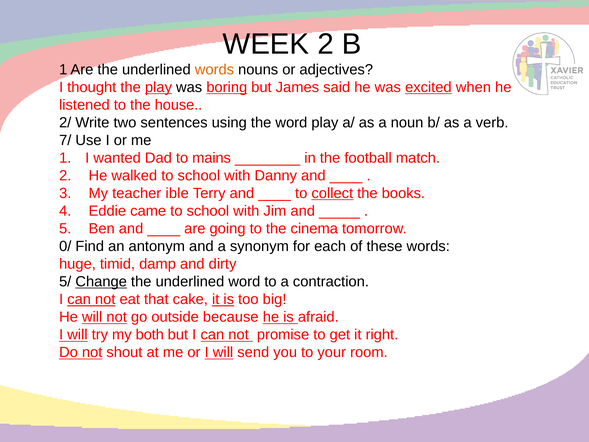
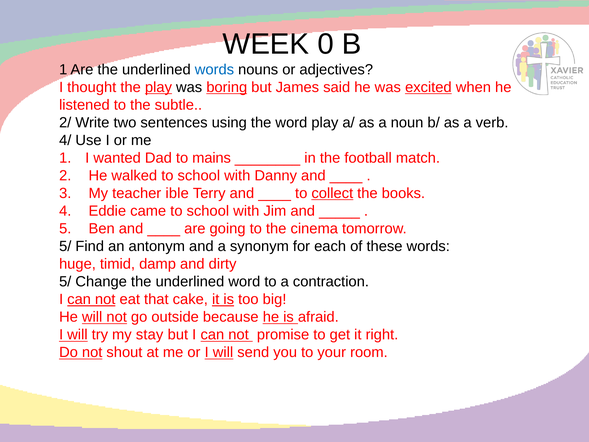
WEEK 2: 2 -> 0
words at (214, 70) colour: orange -> blue
house: house -> subtle
7/: 7/ -> 4/
0/ at (65, 246): 0/ -> 5/
Change underline: present -> none
both: both -> stay
